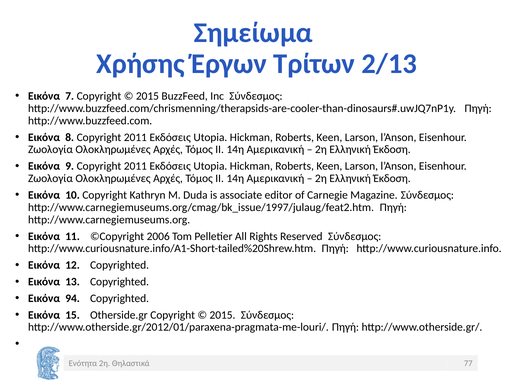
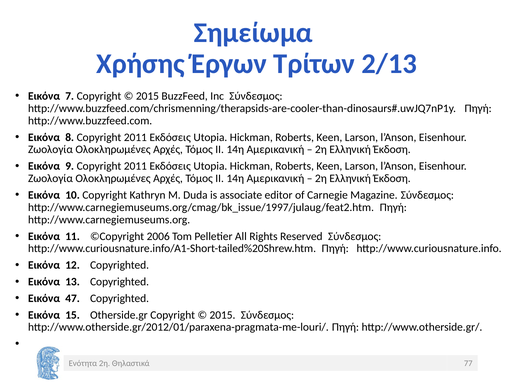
94: 94 -> 47
